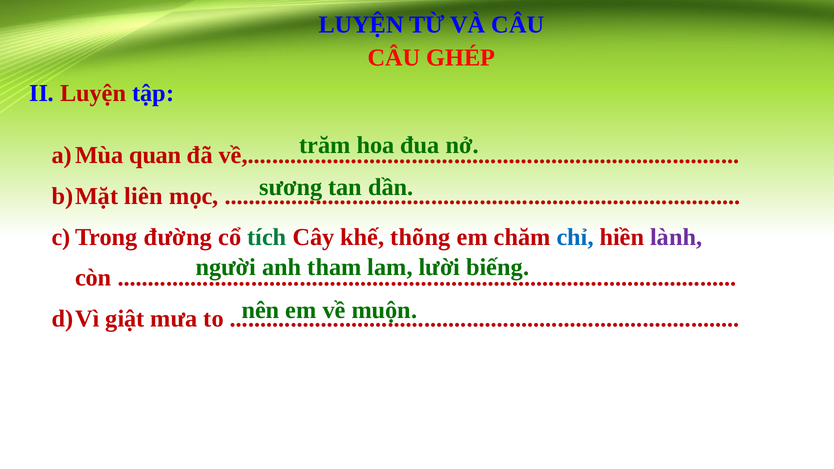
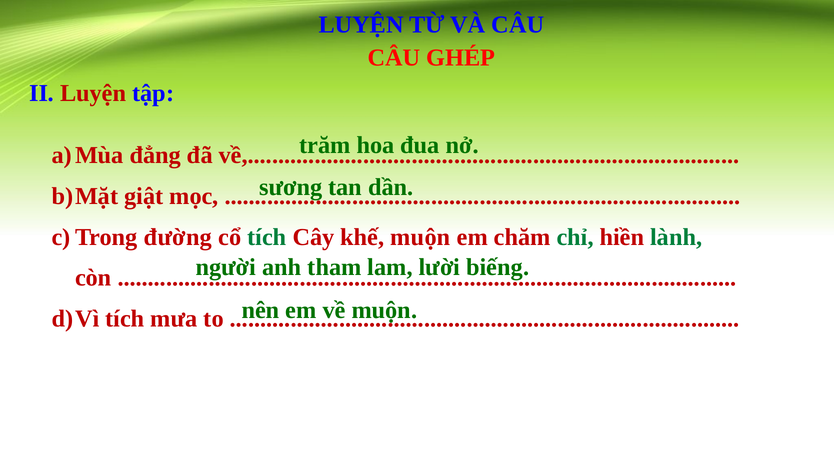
quan: quan -> đẳng
liên: liên -> giật
khế thõng: thõng -> muộn
chỉ colour: blue -> green
lành colour: purple -> green
giật at (125, 319): giật -> tích
